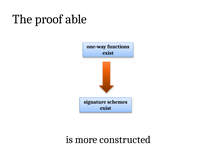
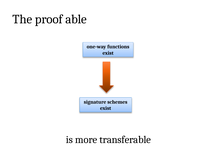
constructed: constructed -> transferable
